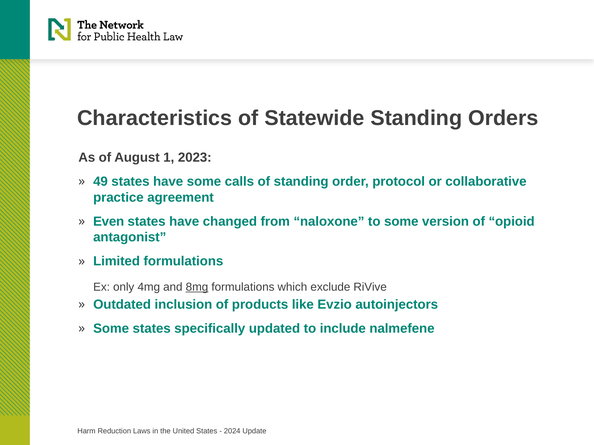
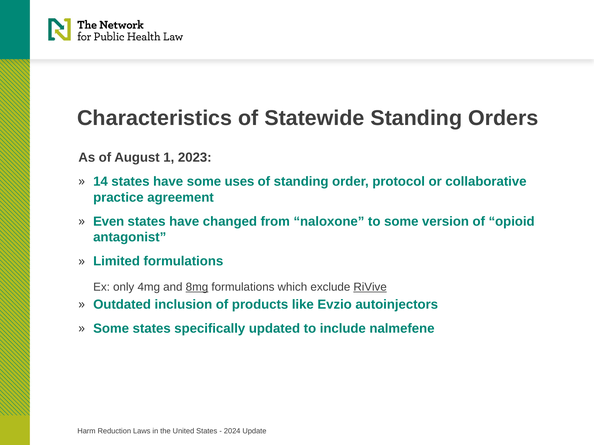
49: 49 -> 14
calls: calls -> uses
RiVive underline: none -> present
